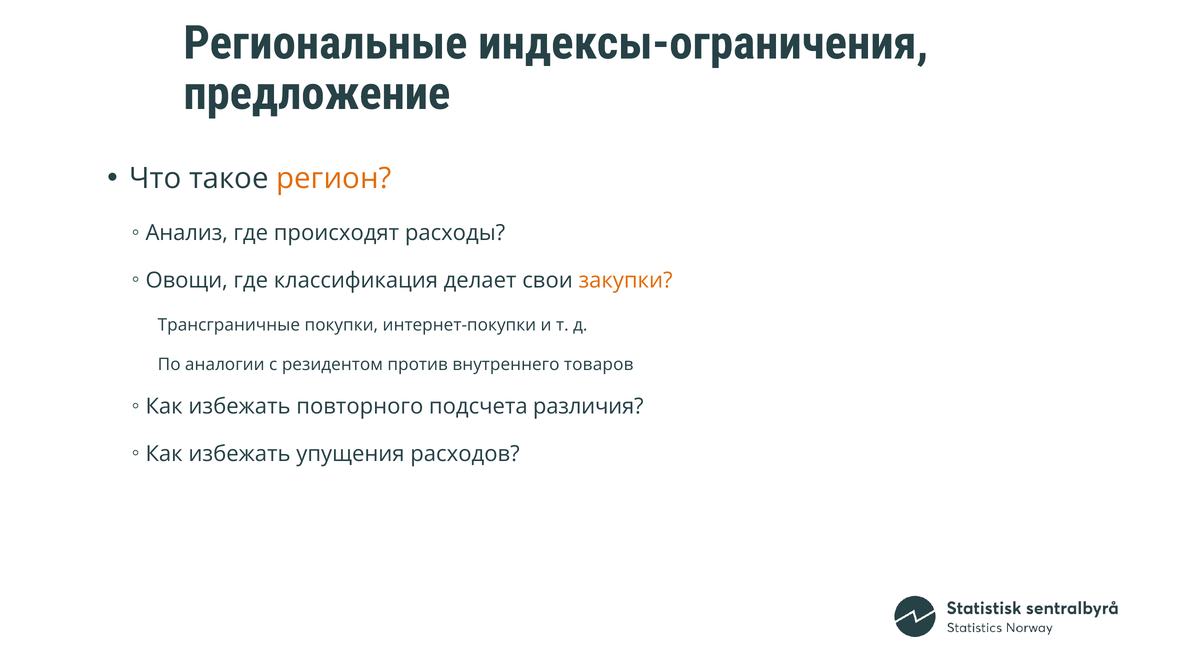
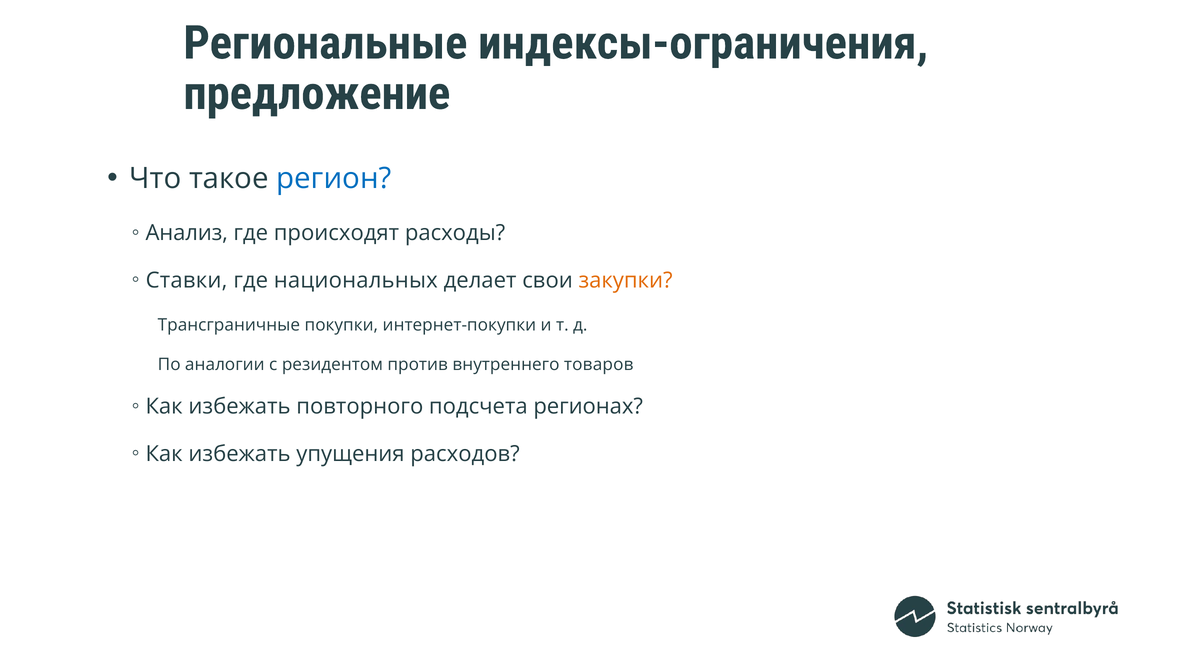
регион colour: orange -> blue
Овощи: Овощи -> Ставки
классификация: классификация -> национальных
различия: различия -> регионах
